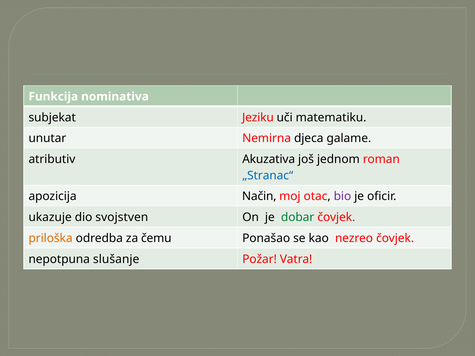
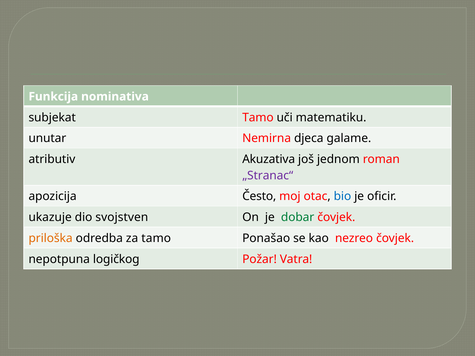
subjekat Jeziku: Jeziku -> Tamo
„Stranac“ colour: blue -> purple
Način: Način -> Često
bio colour: purple -> blue
za čemu: čemu -> tamo
slušanje: slušanje -> logičkog
